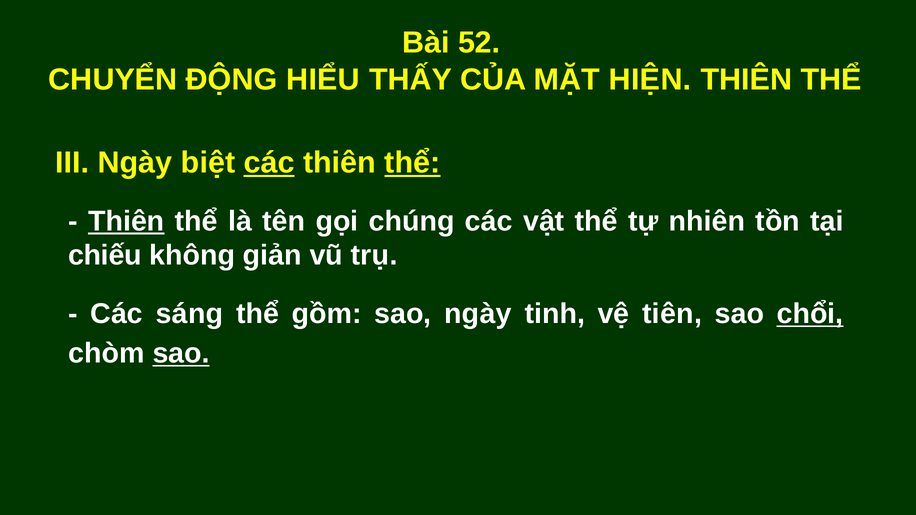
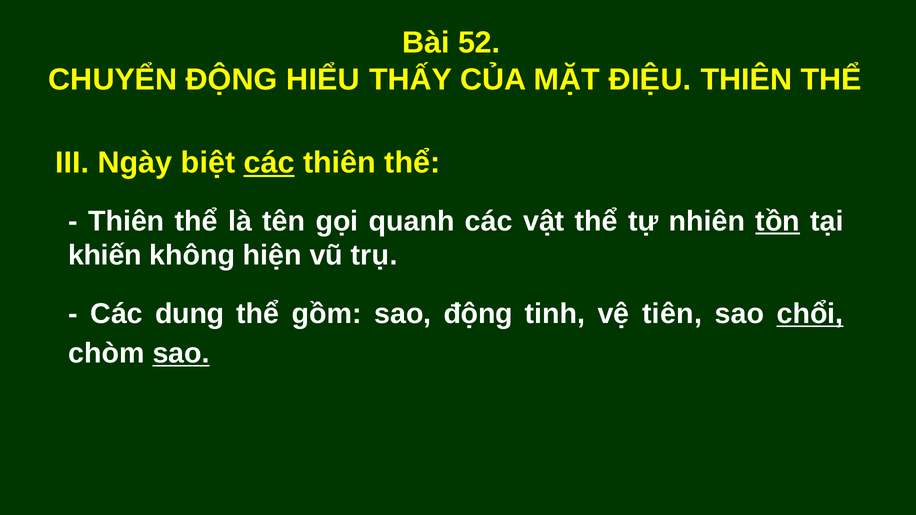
HIỆN: HIỆN -> ĐIỆU
thể at (412, 163) underline: present -> none
Thiên at (126, 221) underline: present -> none
chúng: chúng -> quanh
tồn underline: none -> present
chiếu: chiếu -> khiến
giản: giản -> hiện
sáng: sáng -> dung
sao ngày: ngày -> động
